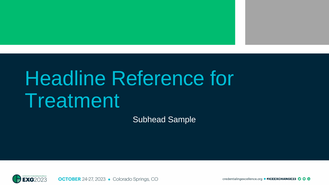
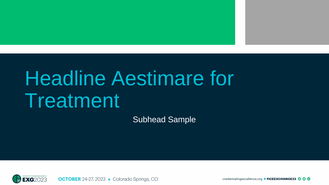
Reference: Reference -> Aestimare
